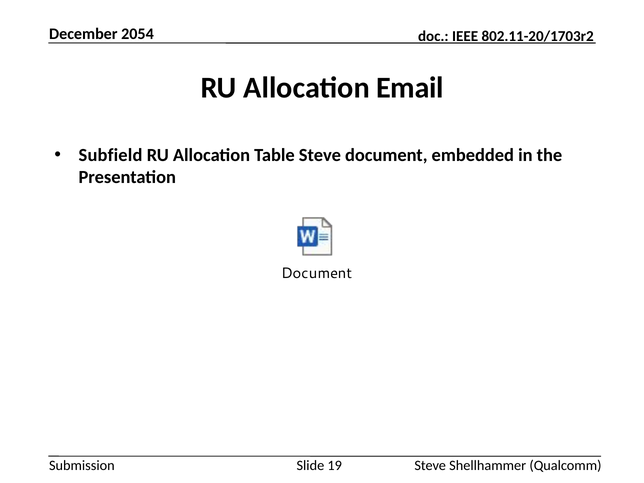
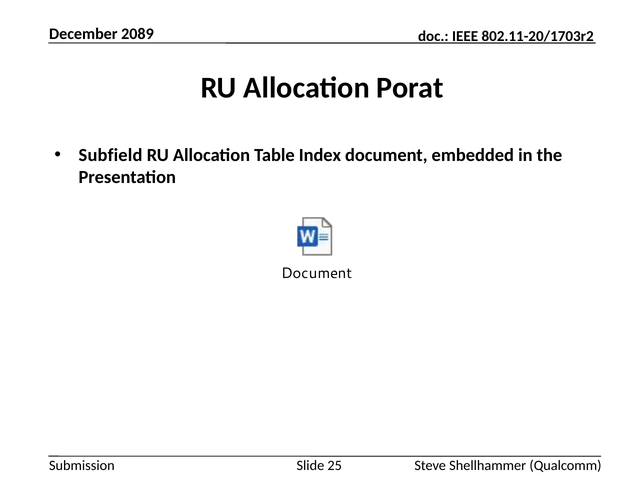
2054: 2054 -> 2089
Email: Email -> Porat
Table Steve: Steve -> Index
19: 19 -> 25
